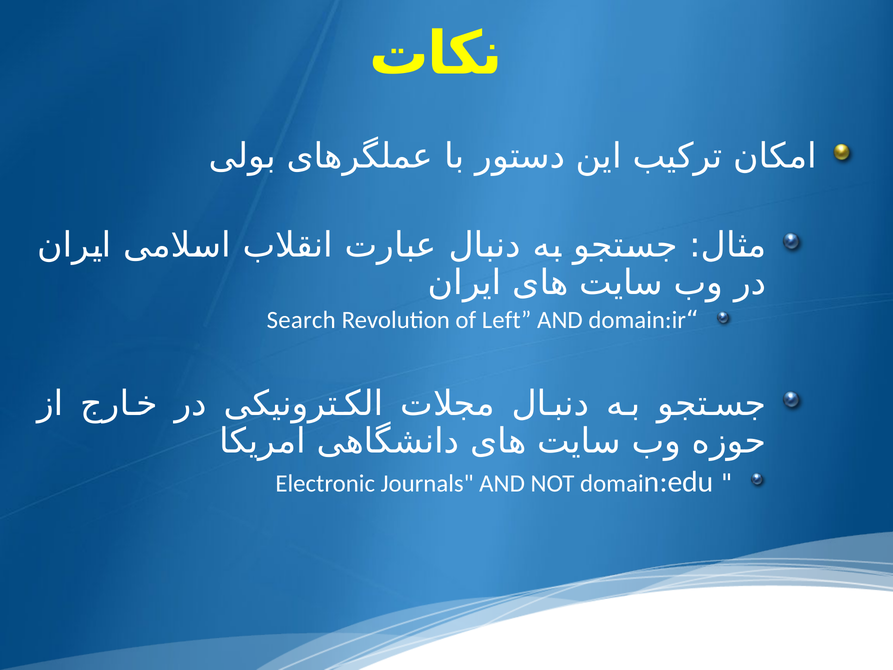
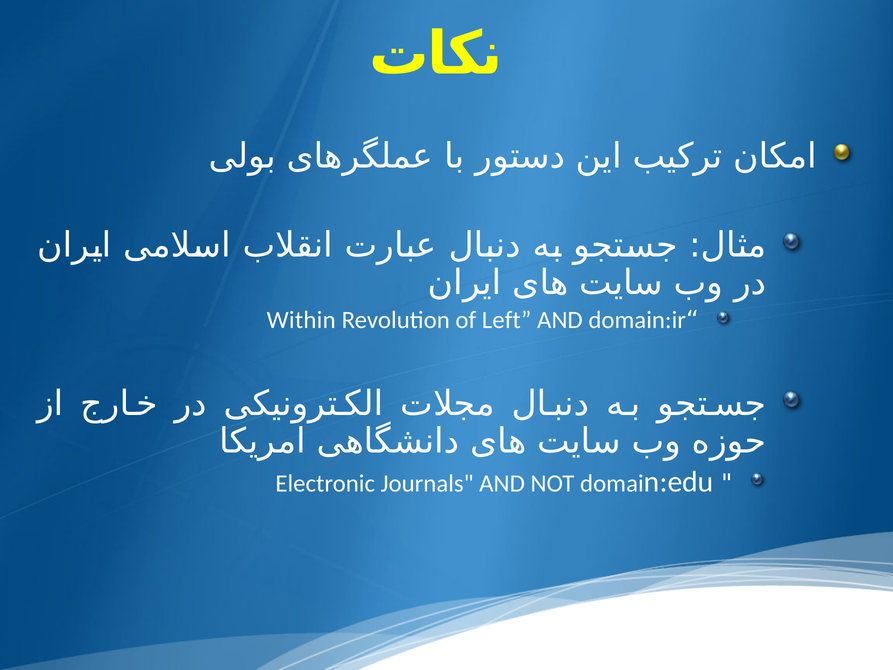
Search: Search -> Within
